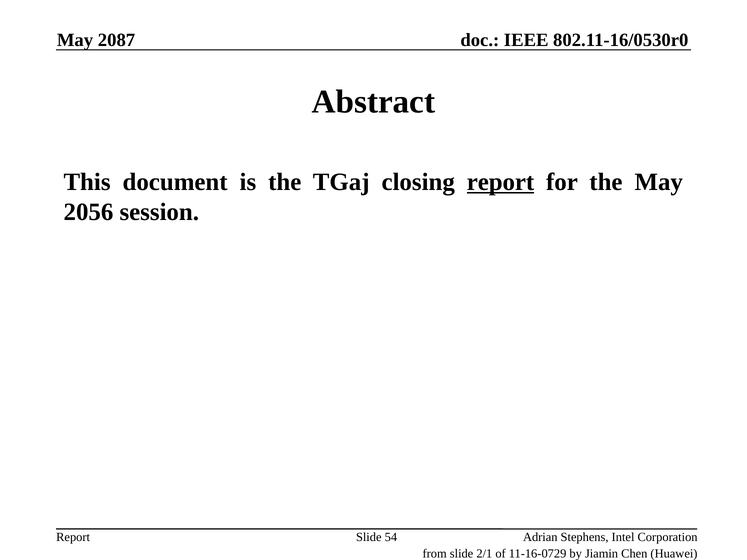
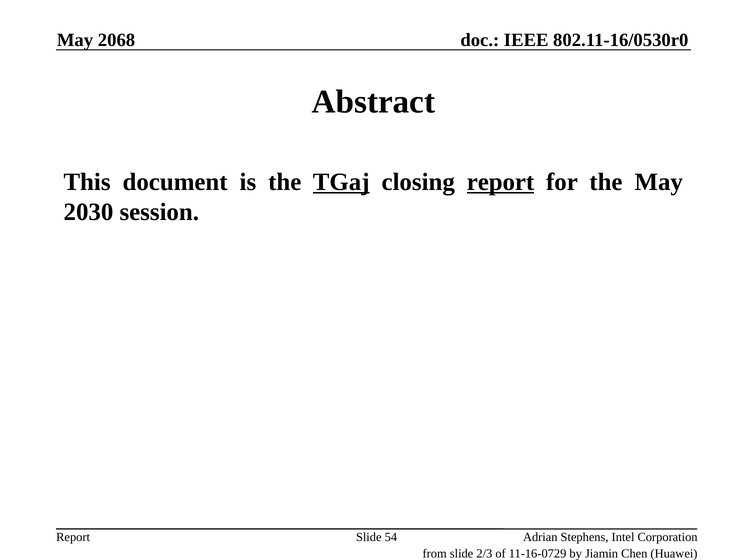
2087: 2087 -> 2068
TGaj underline: none -> present
2056: 2056 -> 2030
2/1: 2/1 -> 2/3
